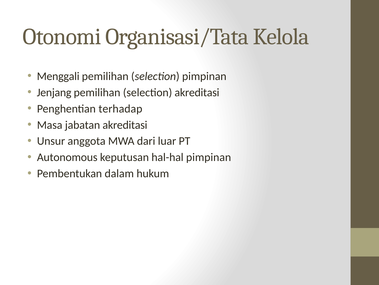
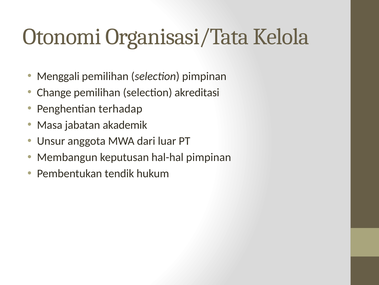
Jenjang: Jenjang -> Change
jabatan akreditasi: akreditasi -> akademik
Autonomous: Autonomous -> Membangun
dalam: dalam -> tendik
